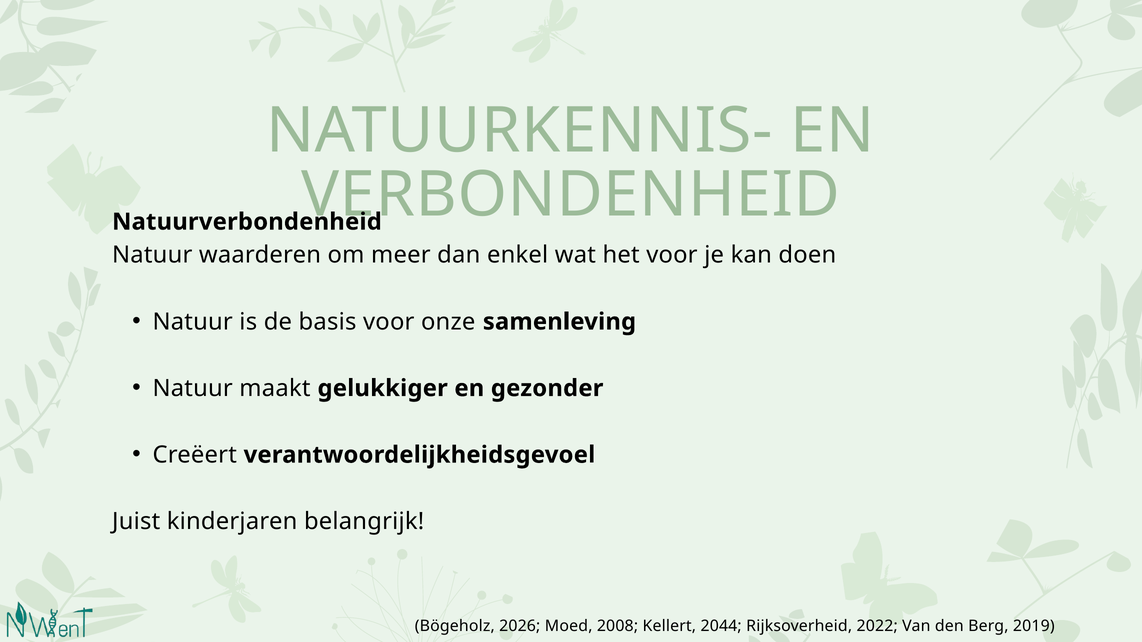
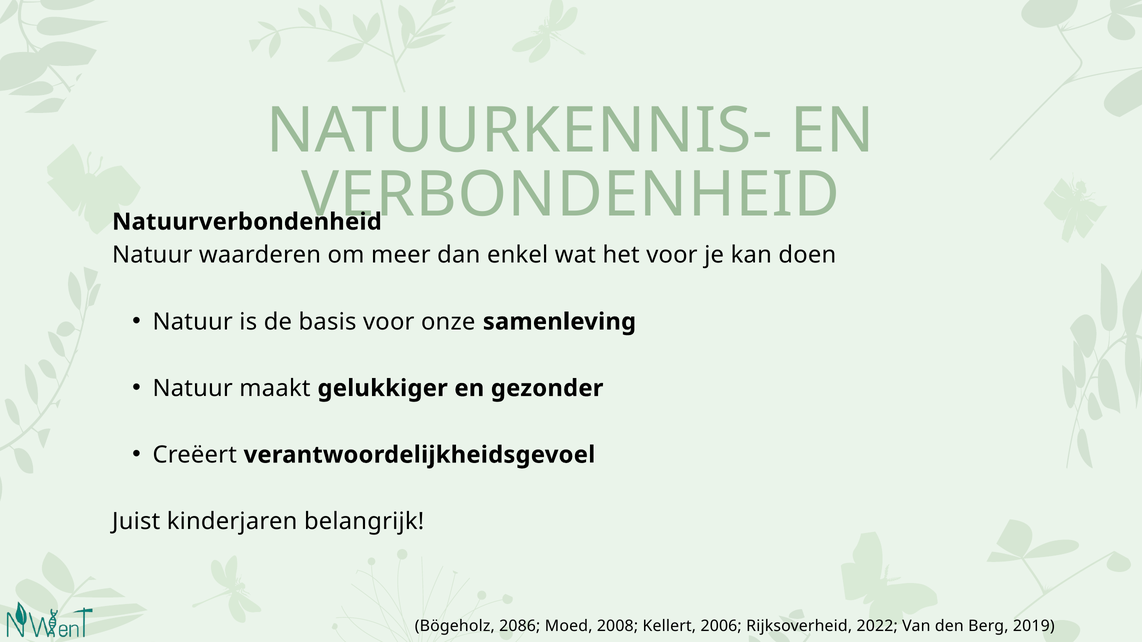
2026: 2026 -> 2086
2044: 2044 -> 2006
